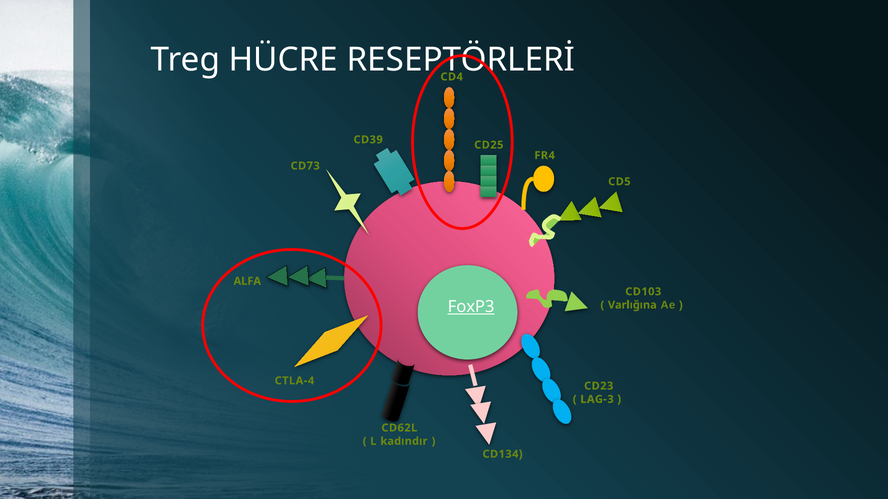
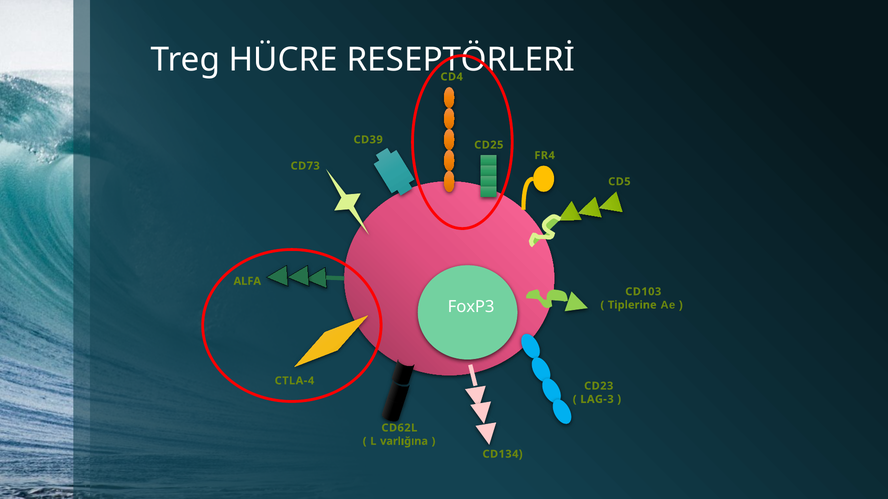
FoxP3 underline: present -> none
Varlığına: Varlığına -> Tiplerine
kadındır: kadındır -> varlığına
